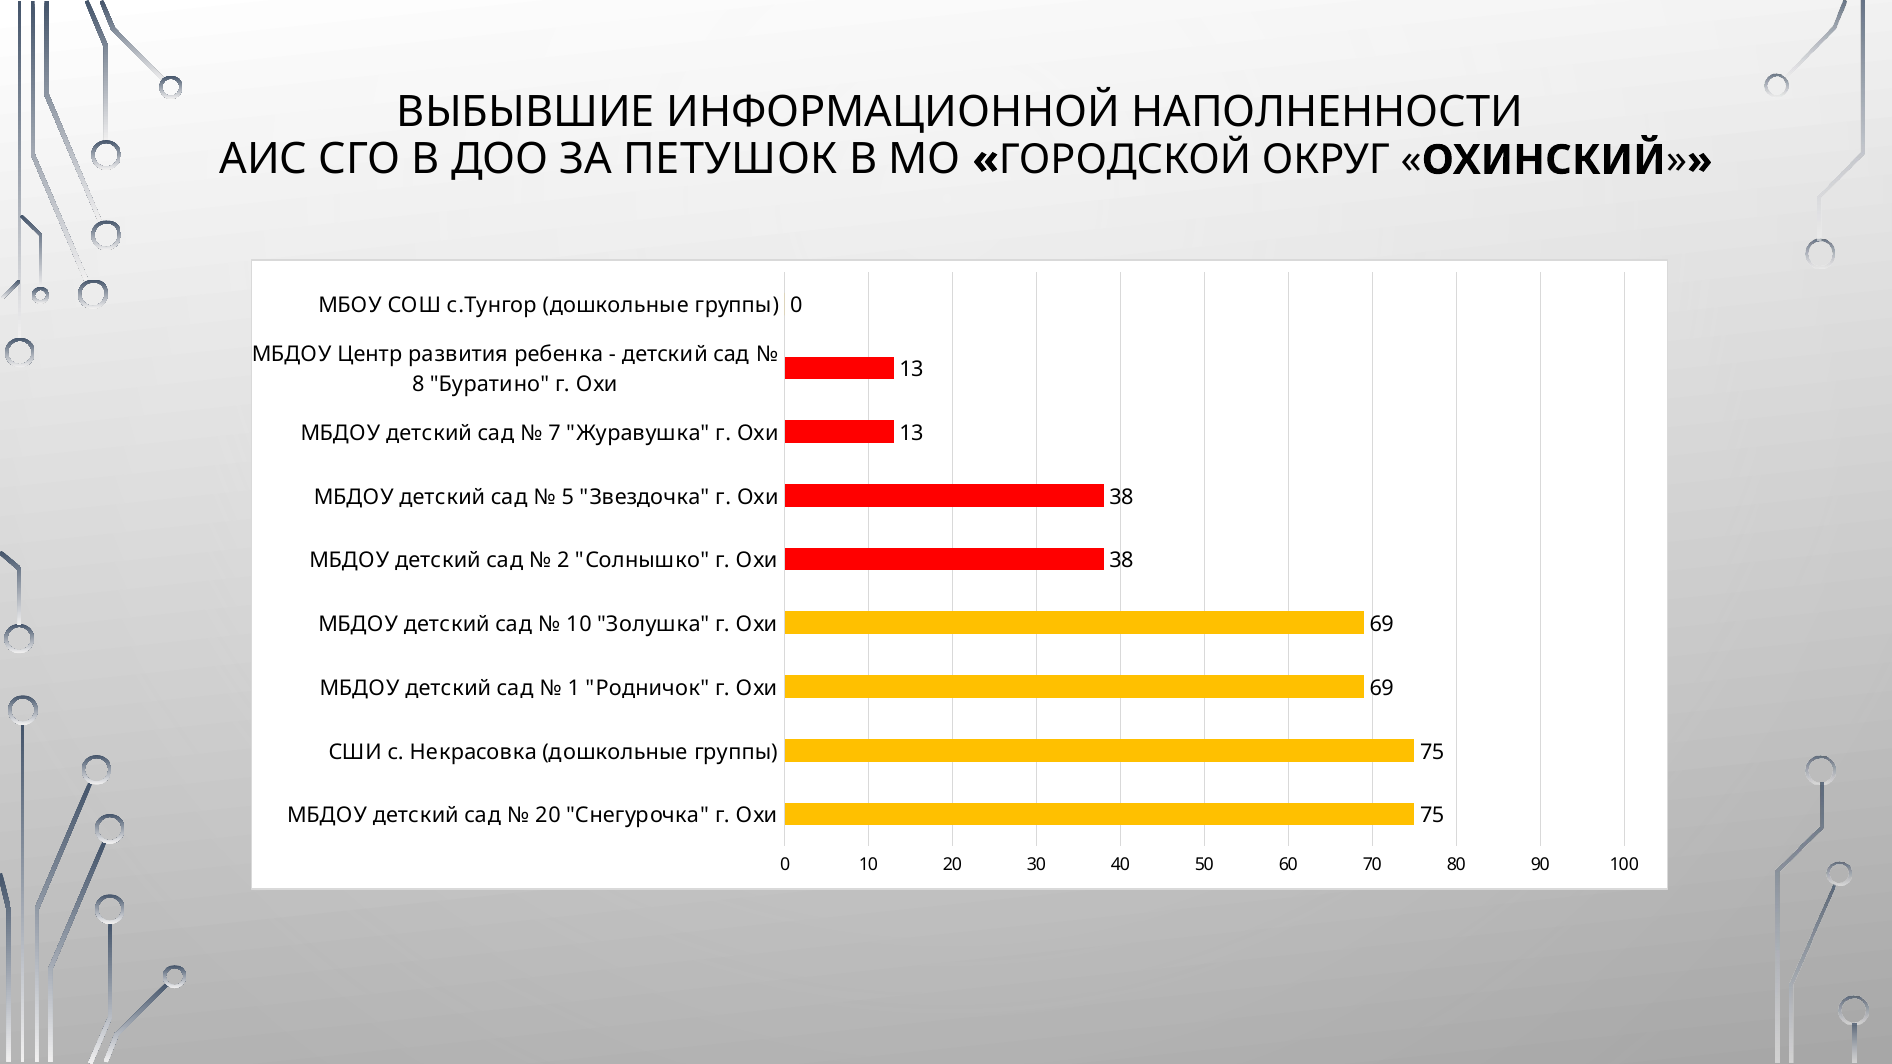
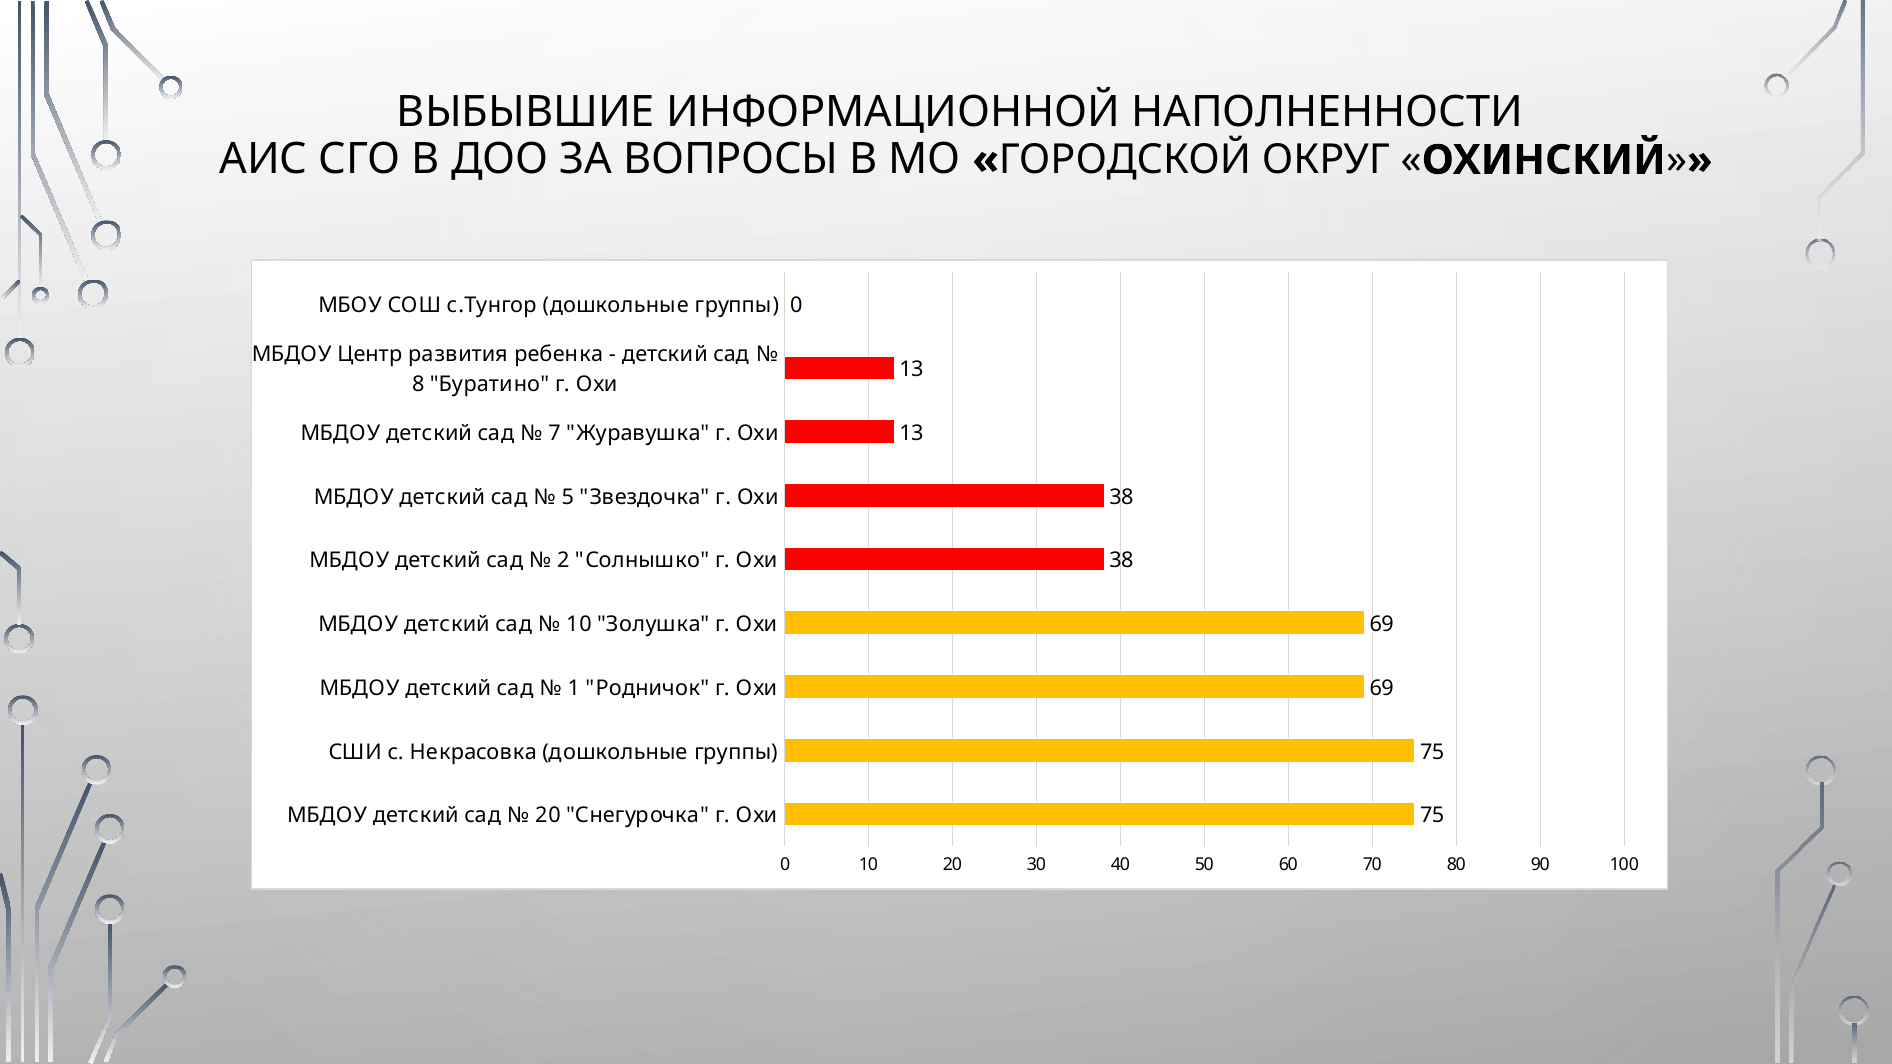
ПЕТУШОК: ПЕТУШОК -> ВОПРОСЫ
